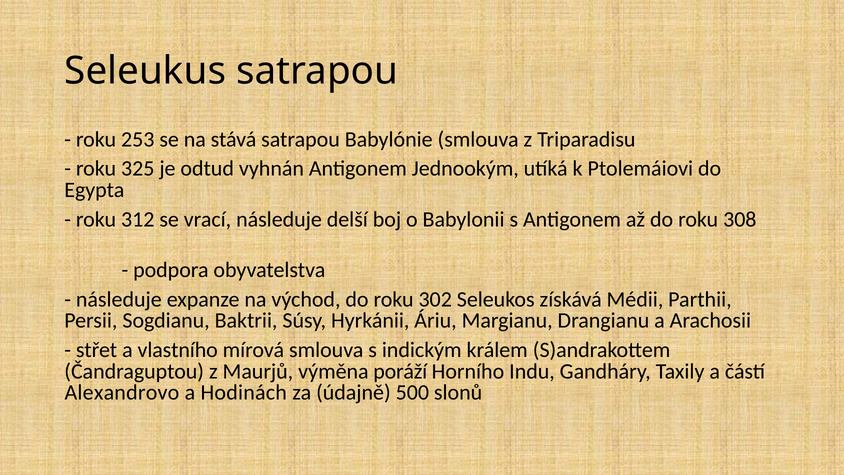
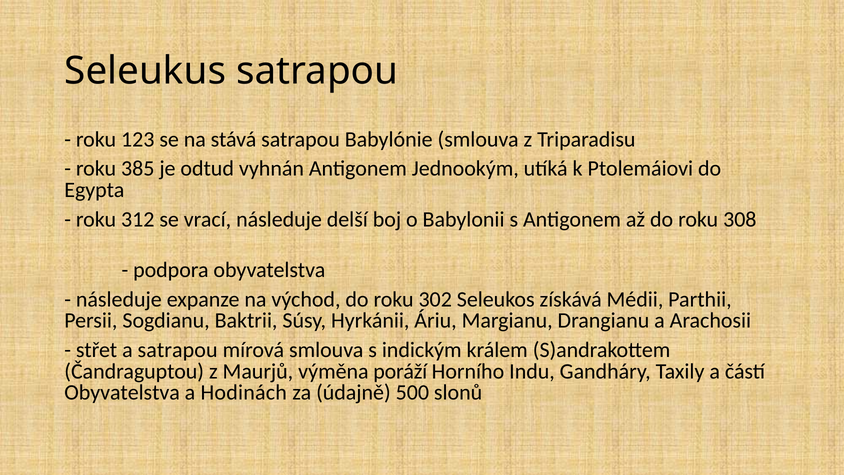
253: 253 -> 123
325: 325 -> 385
a vlastního: vlastního -> satrapou
Alexandrovo at (122, 392): Alexandrovo -> Obyvatelstva
